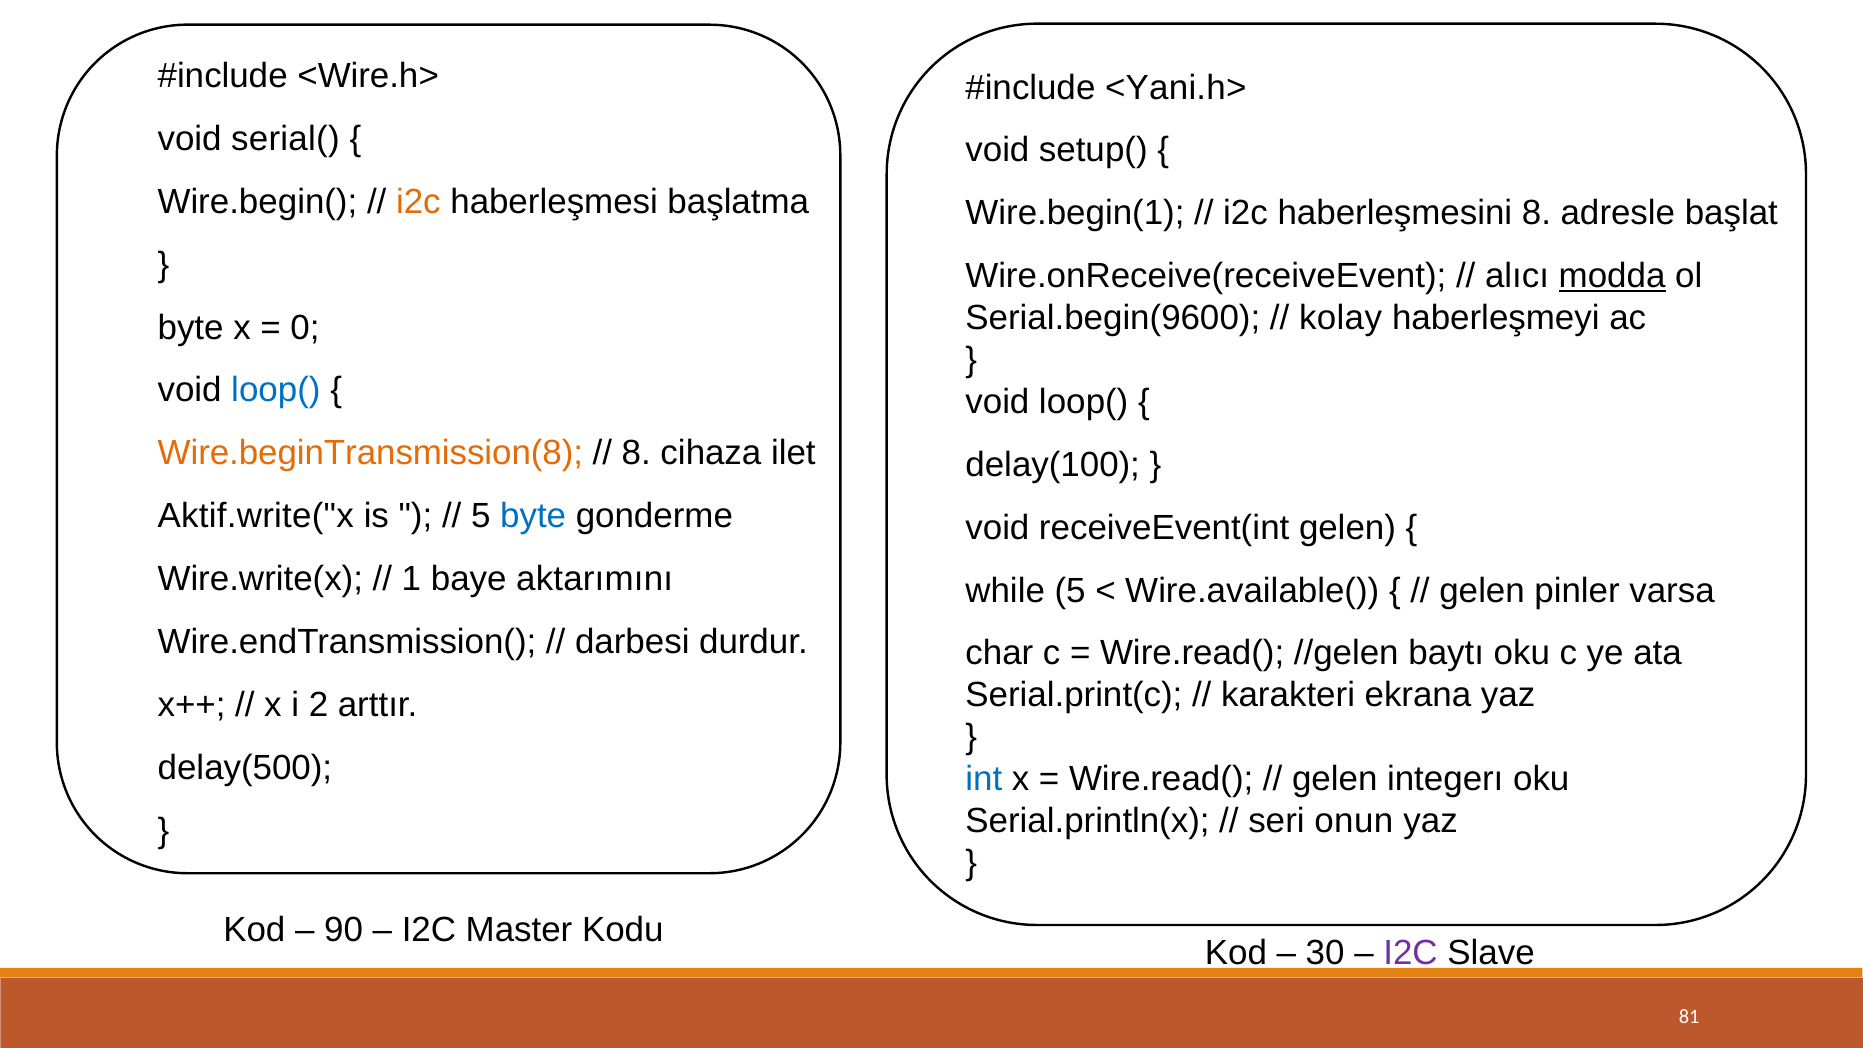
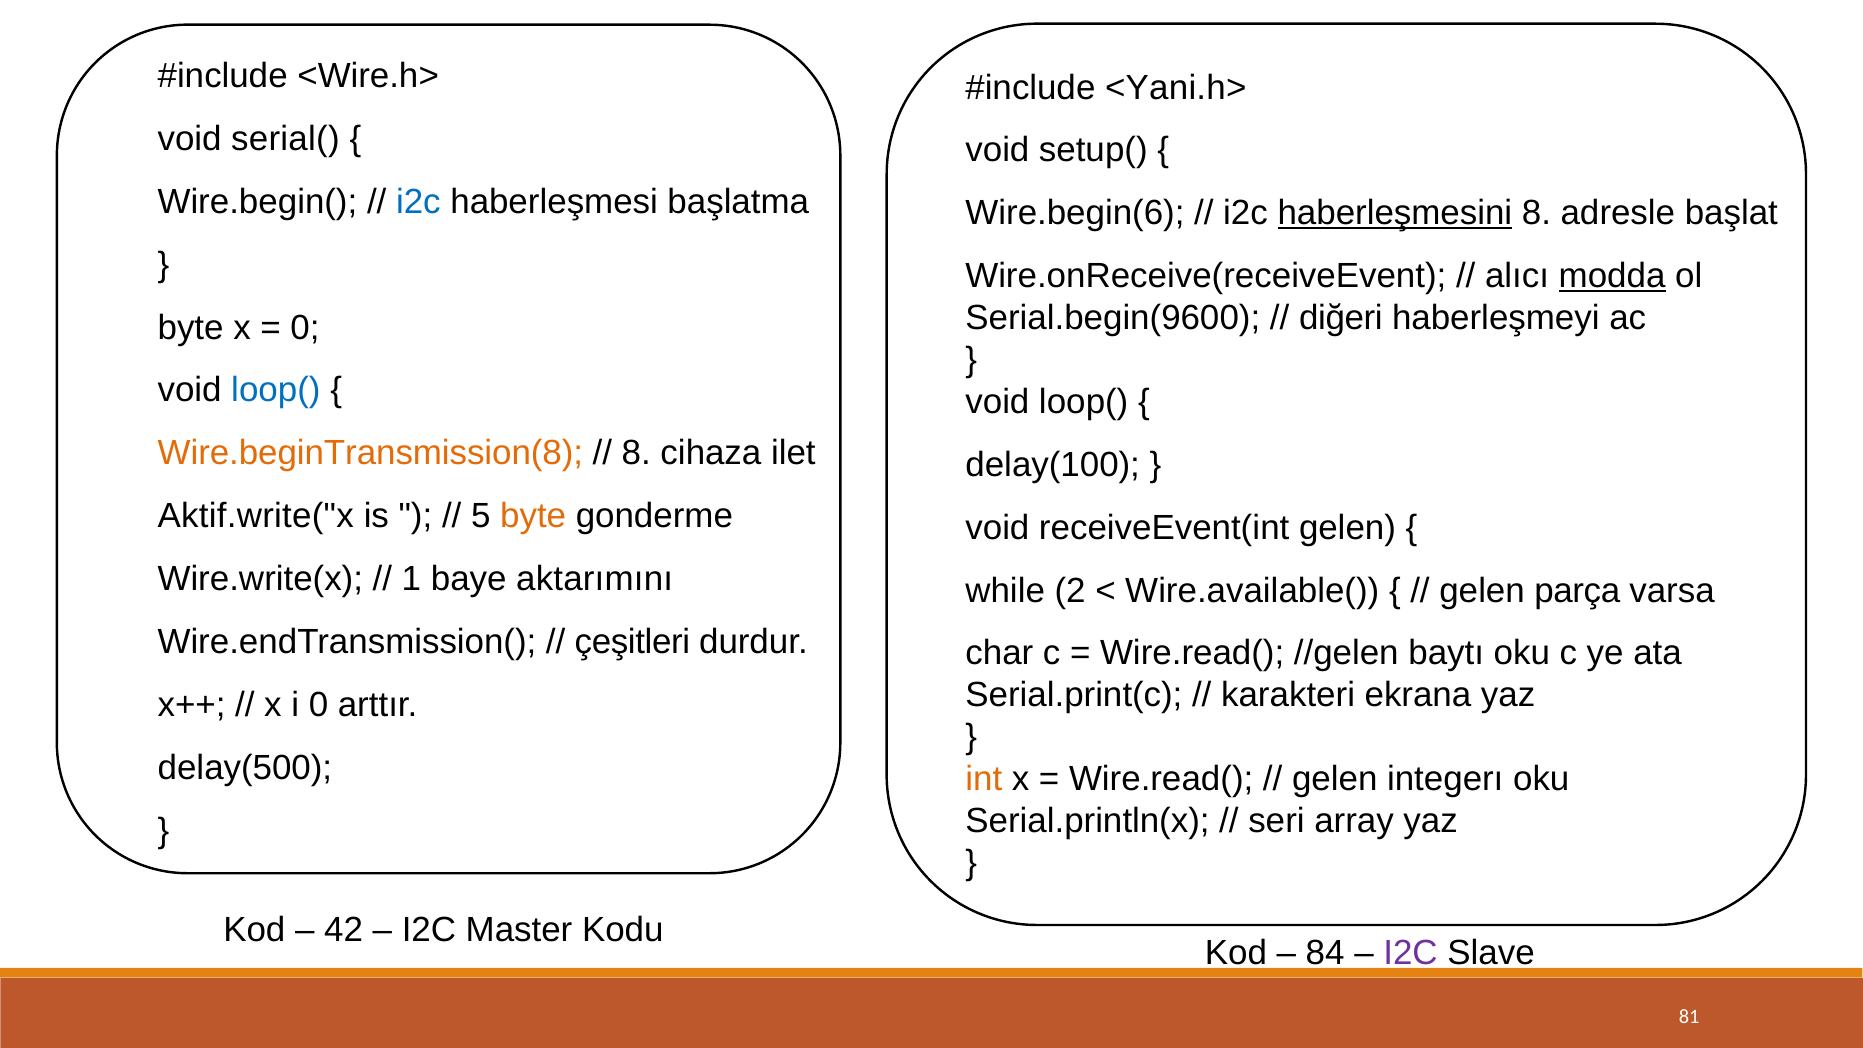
i2c at (418, 202) colour: orange -> blue
Wire.begin(1: Wire.begin(1 -> Wire.begin(6
haberleşmesini underline: none -> present
kolay: kolay -> diğeri
byte at (533, 516) colour: blue -> orange
while 5: 5 -> 2
pinler: pinler -> parça
darbesi: darbesi -> çeşitleri
i 2: 2 -> 0
int colour: blue -> orange
onun: onun -> array
90: 90 -> 42
30: 30 -> 84
